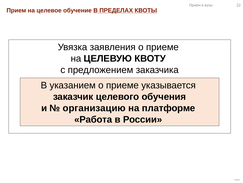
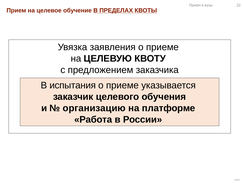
указанием: указанием -> испытания
